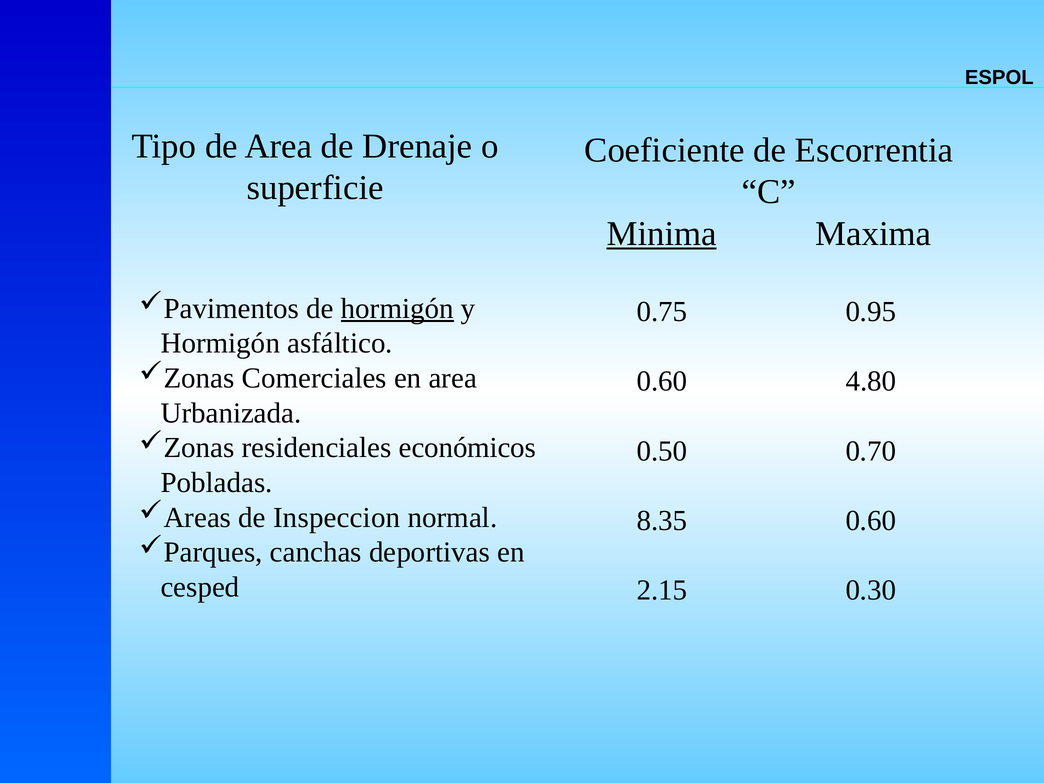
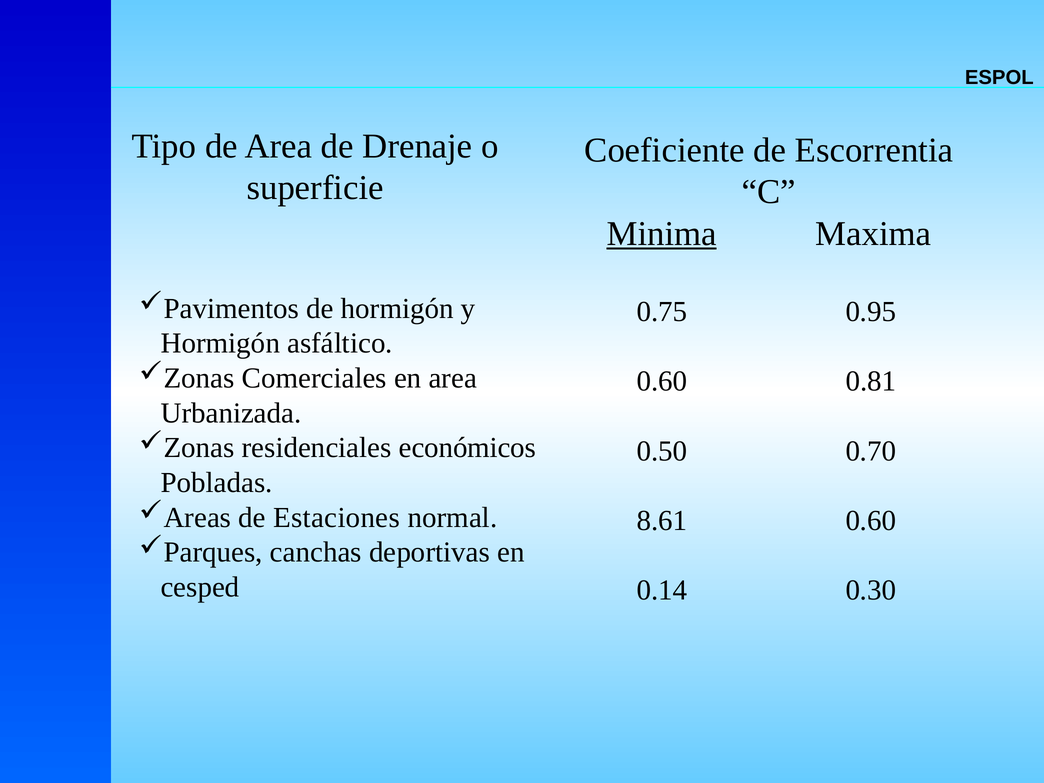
hormigón at (397, 309) underline: present -> none
4.80: 4.80 -> 0.81
Inspeccion: Inspeccion -> Estaciones
8.35: 8.35 -> 8.61
2.15: 2.15 -> 0.14
